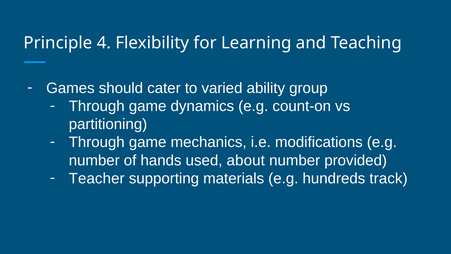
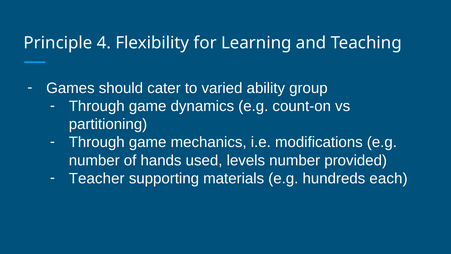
about: about -> levels
track: track -> each
